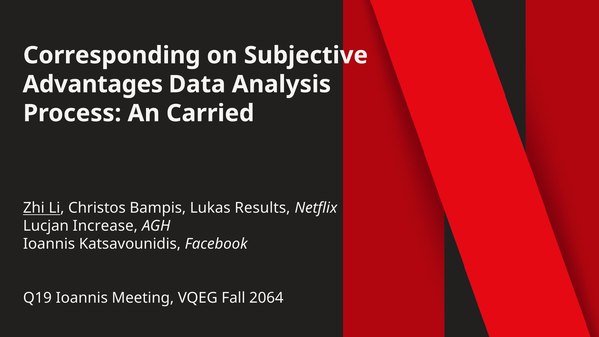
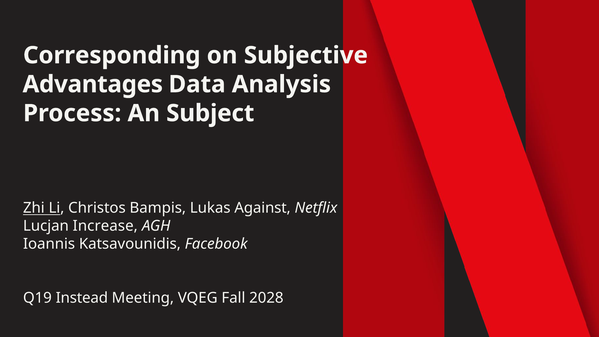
Carried: Carried -> Subject
Results: Results -> Against
Q19 Ioannis: Ioannis -> Instead
2064: 2064 -> 2028
